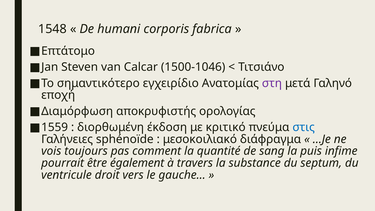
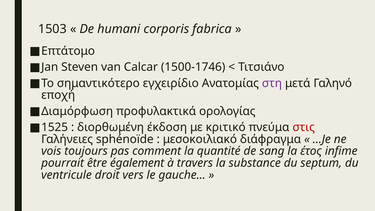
1548: 1548 -> 1503
1500-1046: 1500-1046 -> 1500-1746
αποκρυφιστής: αποκρυφιστής -> προφυλακτικά
1559: 1559 -> 1525
στις colour: blue -> red
puis: puis -> έτος
